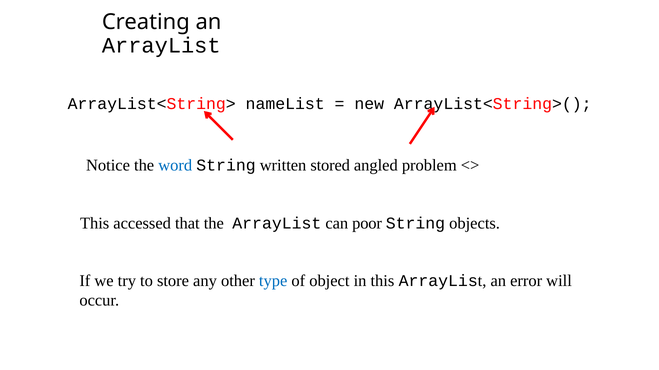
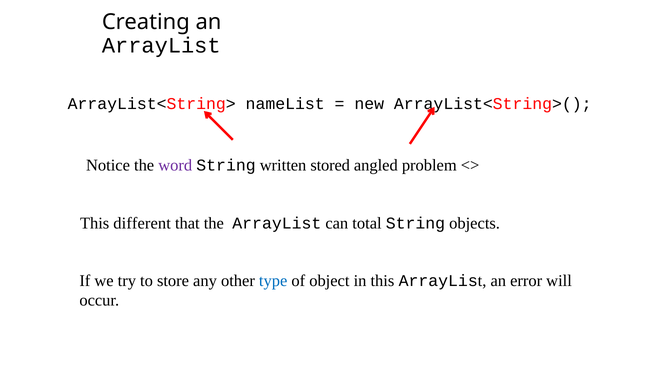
word colour: blue -> purple
accessed: accessed -> different
poor: poor -> total
